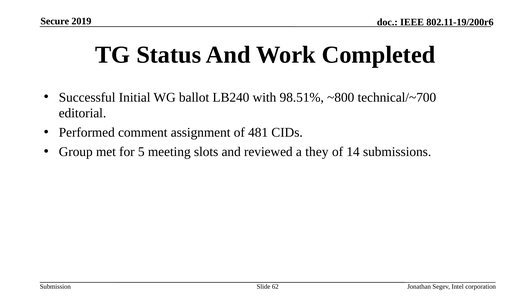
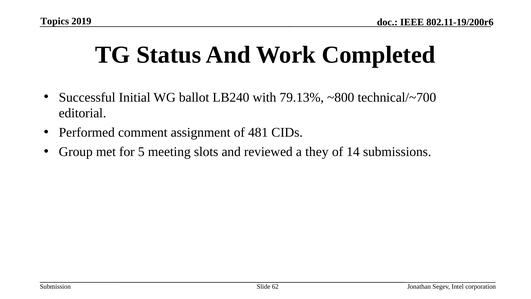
Secure: Secure -> Topics
98.51%: 98.51% -> 79.13%
